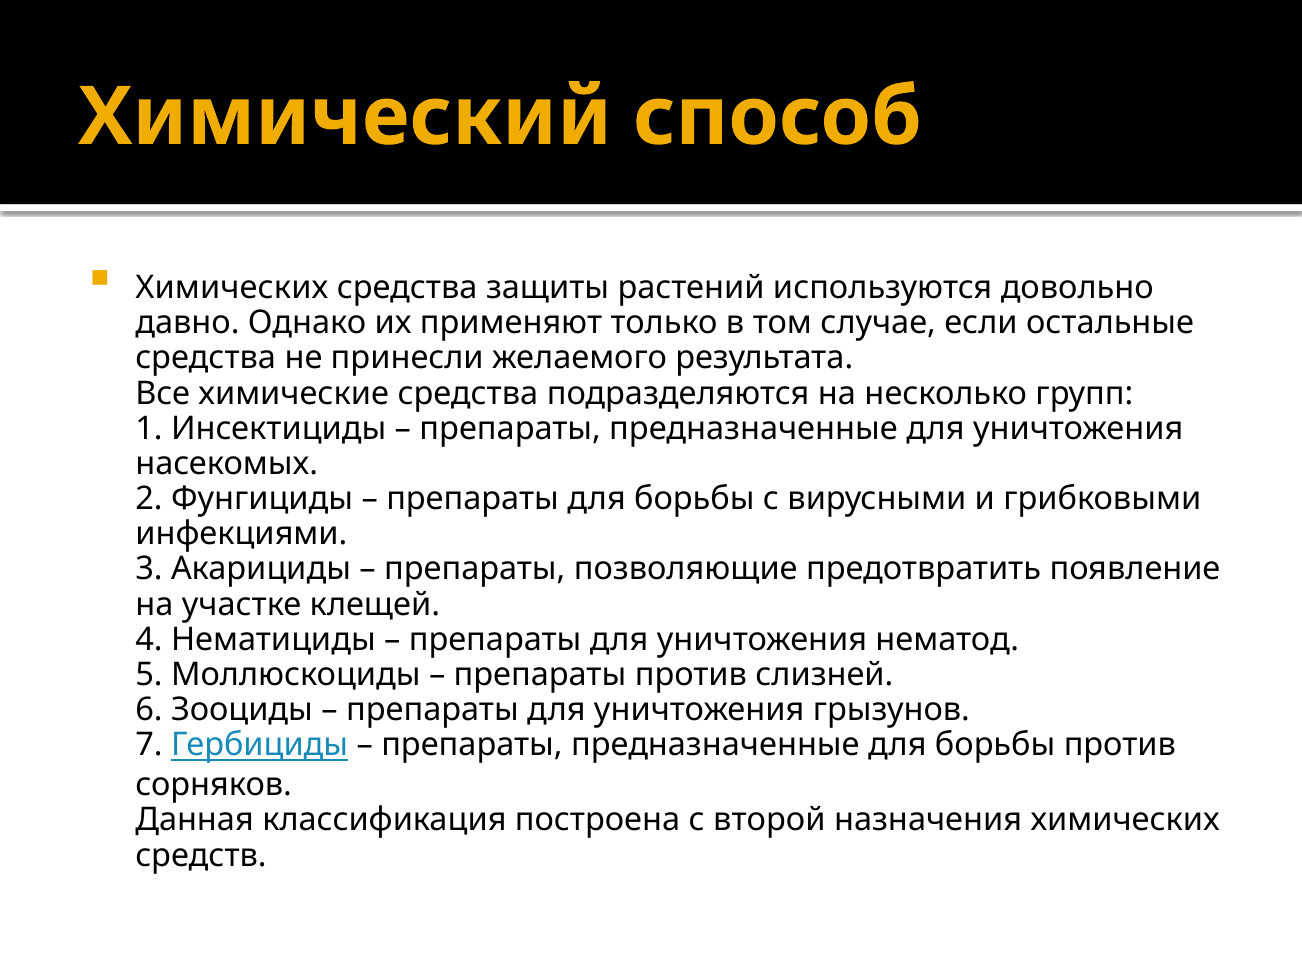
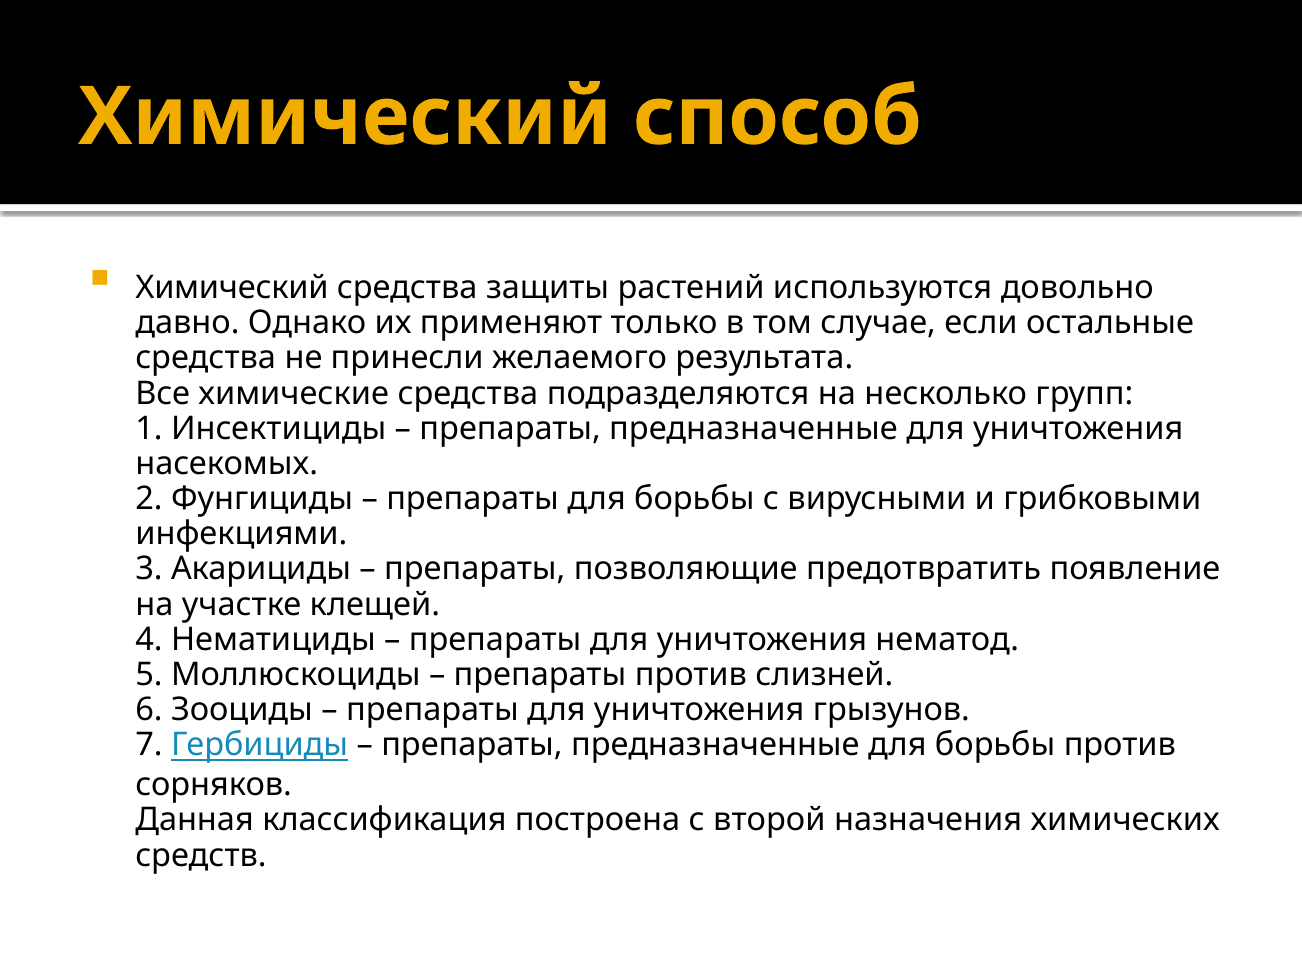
Химических at (232, 288): Химических -> Химический
